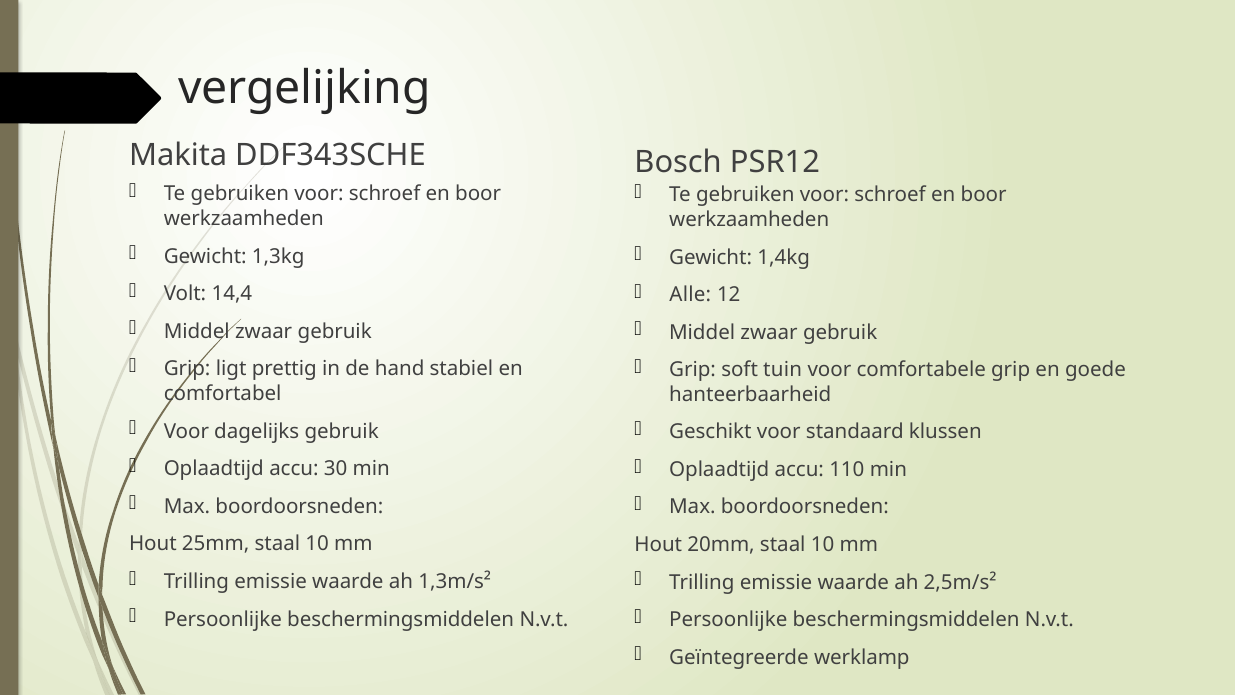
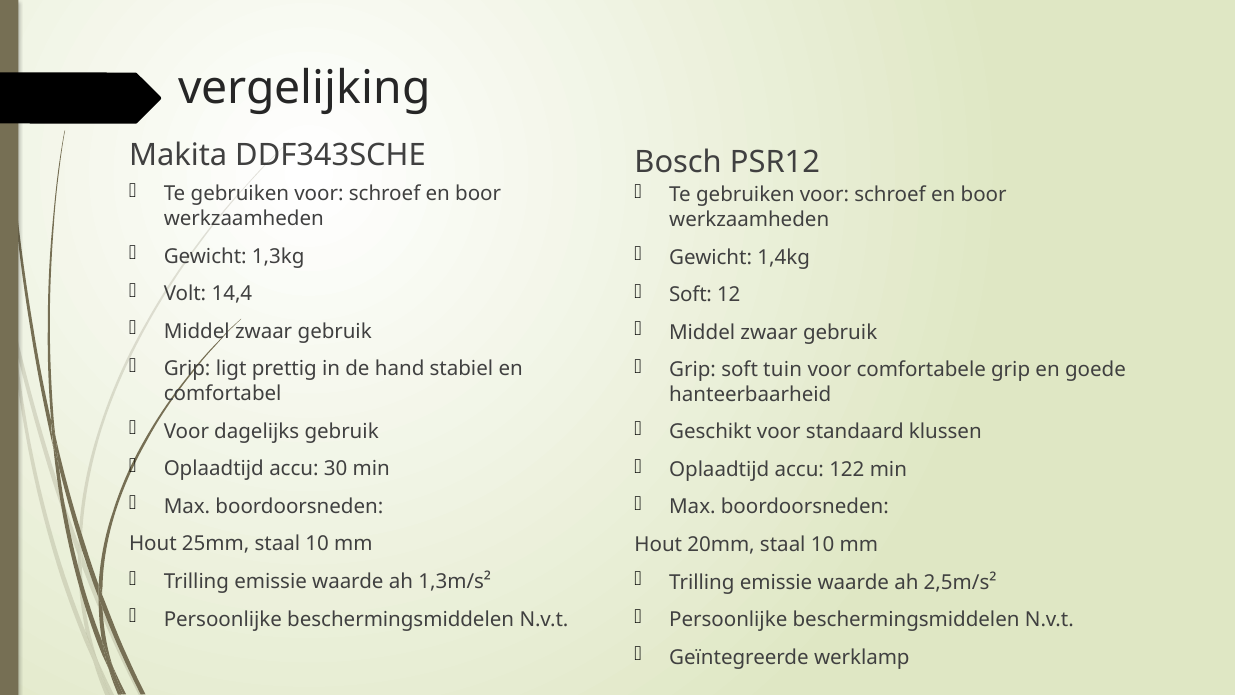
Alle at (690, 295): Alle -> Soft
110: 110 -> 122
